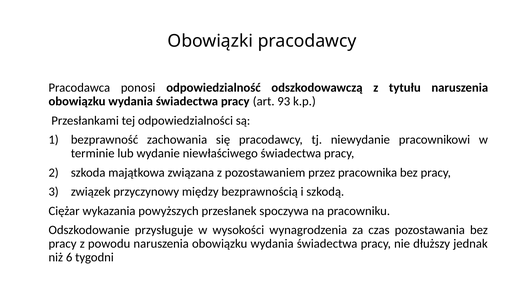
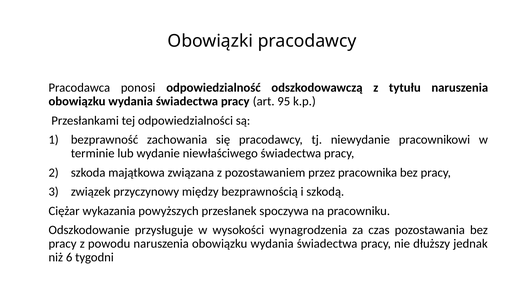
93: 93 -> 95
